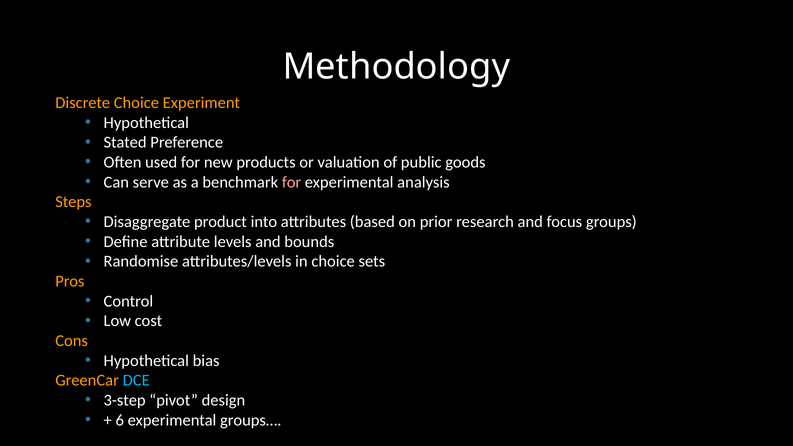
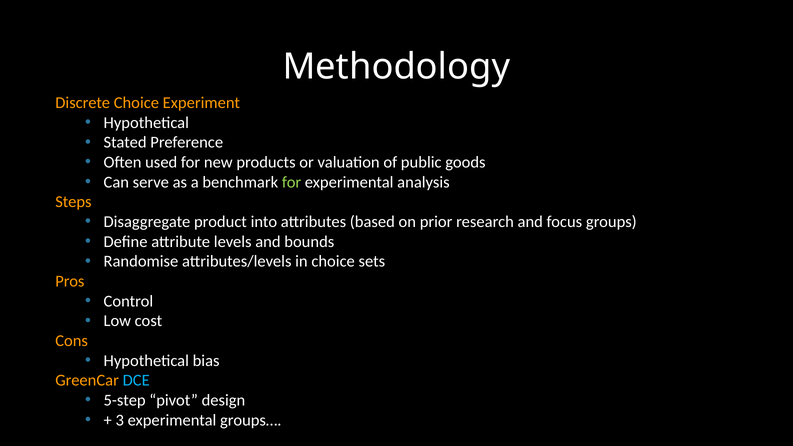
for at (292, 182) colour: pink -> light green
3-step: 3-step -> 5-step
6: 6 -> 3
